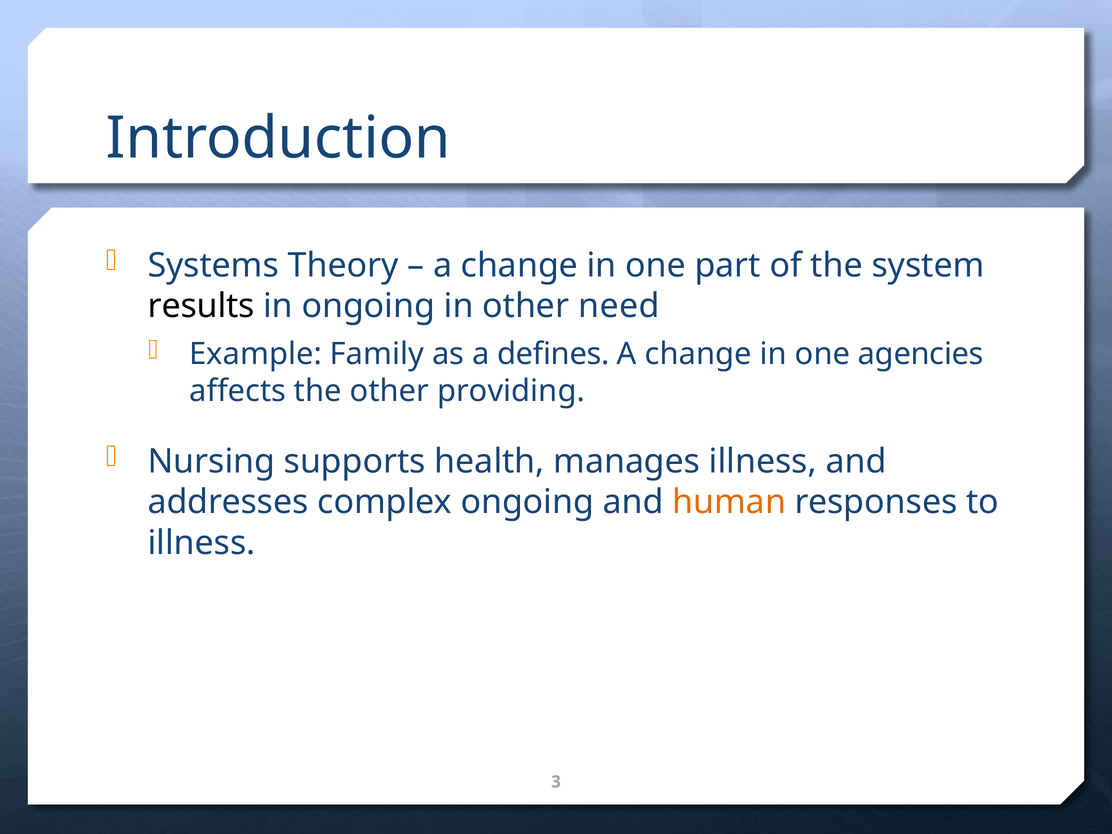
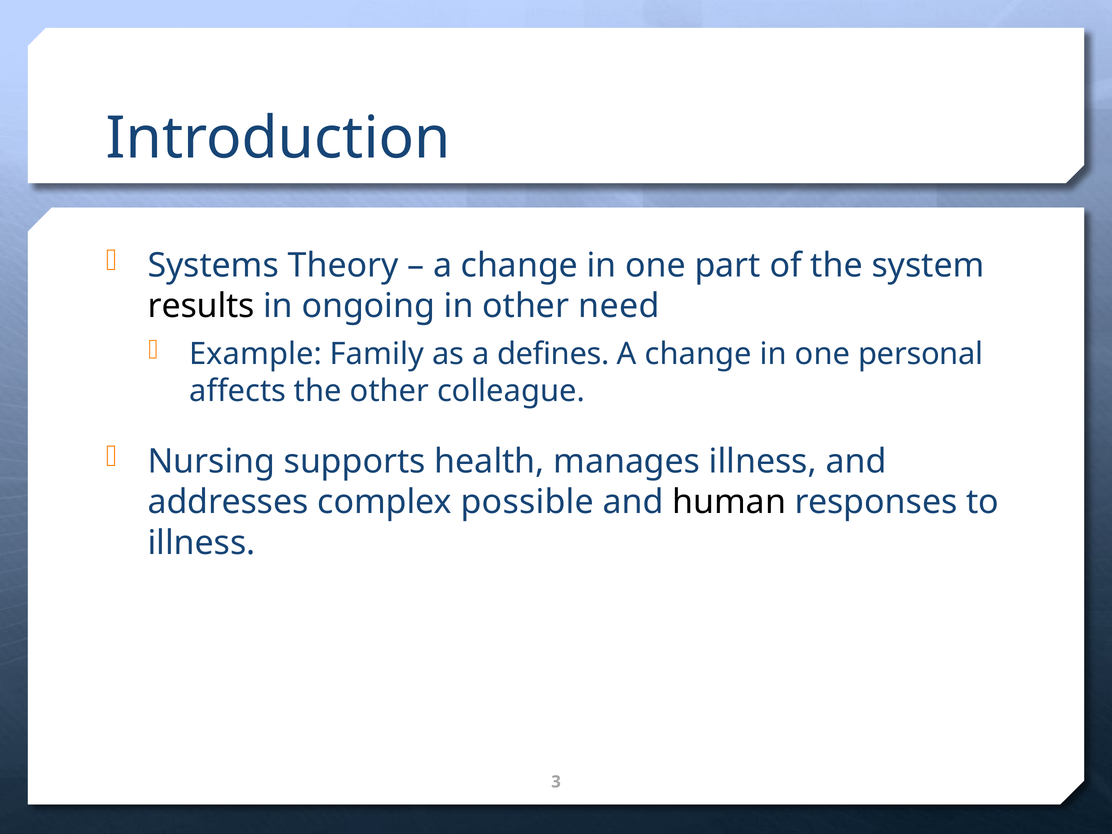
agencies: agencies -> personal
providing: providing -> colleague
complex ongoing: ongoing -> possible
human colour: orange -> black
